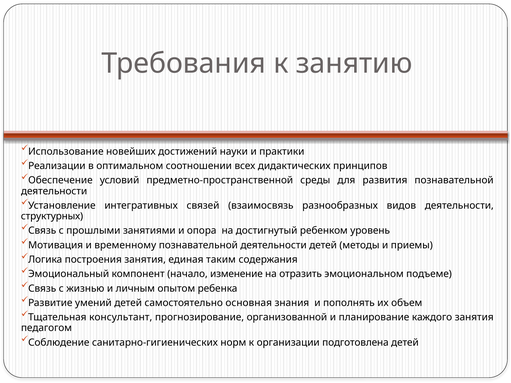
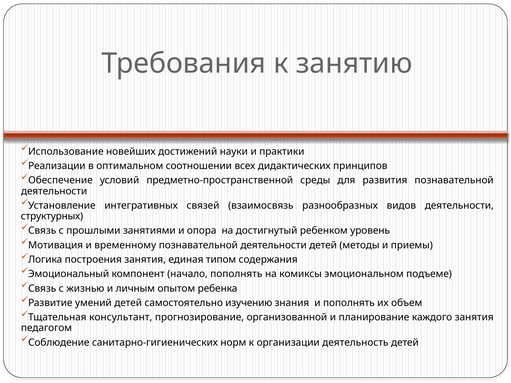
таким: таким -> типом
начало изменение: изменение -> пополнять
отразить: отразить -> комиксы
основная: основная -> изучению
подготовлена: подготовлена -> деятельность
